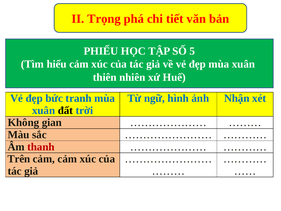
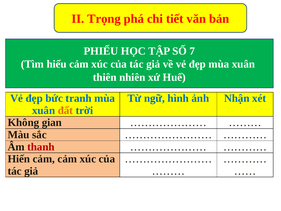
5: 5 -> 7
đất colour: black -> orange
Trên: Trên -> Hiến
